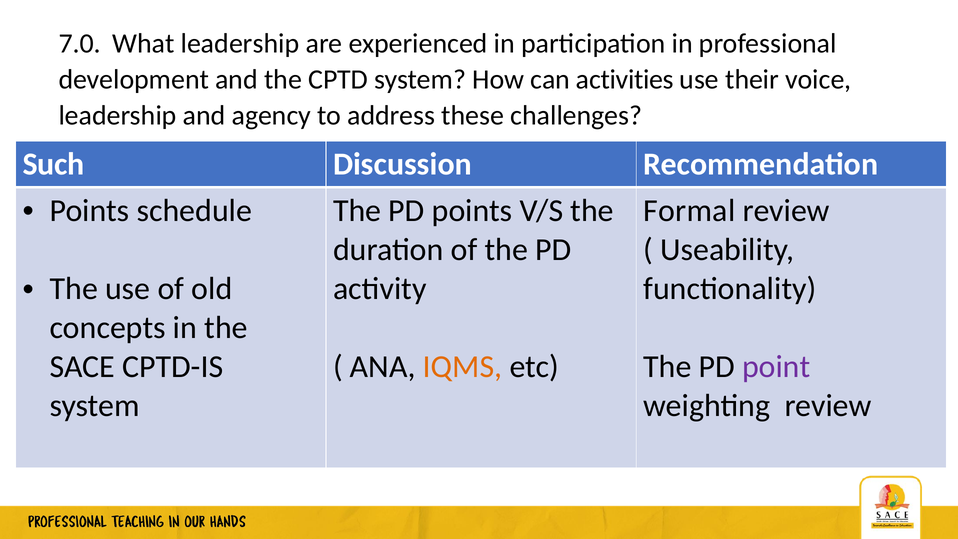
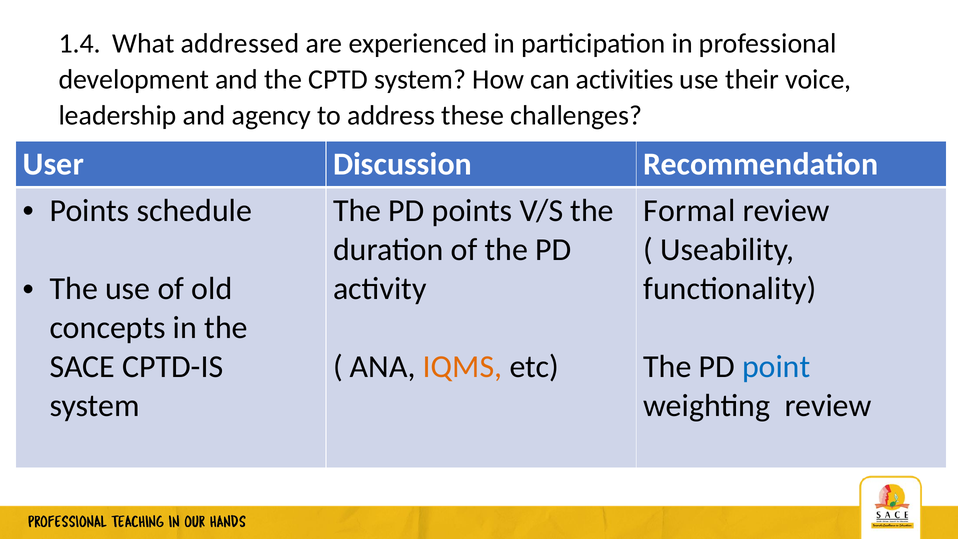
7.0: 7.0 -> 1.4
What leadership: leadership -> addressed
Such: Such -> User
point colour: purple -> blue
